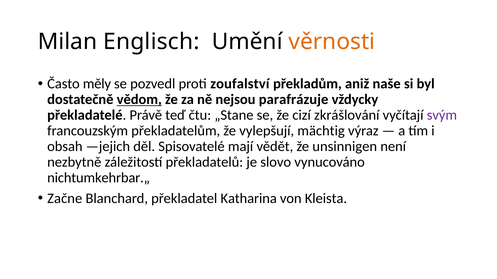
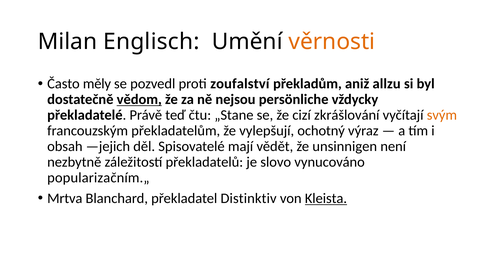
naše: naše -> allzu
parafrázuje: parafrázuje -> persönliche
svým colour: purple -> orange
mächtig: mächtig -> ochotný
nichtumkehrbar.„: nichtumkehrbar.„ -> popularizačním.„
Začne: Začne -> Mrtva
Katharina: Katharina -> Distinktiv
Kleista underline: none -> present
